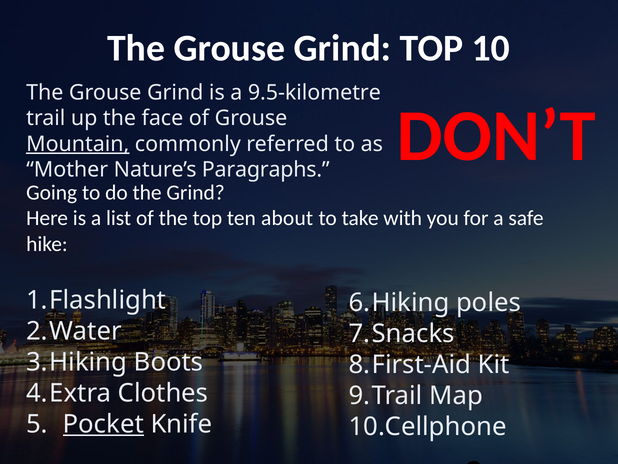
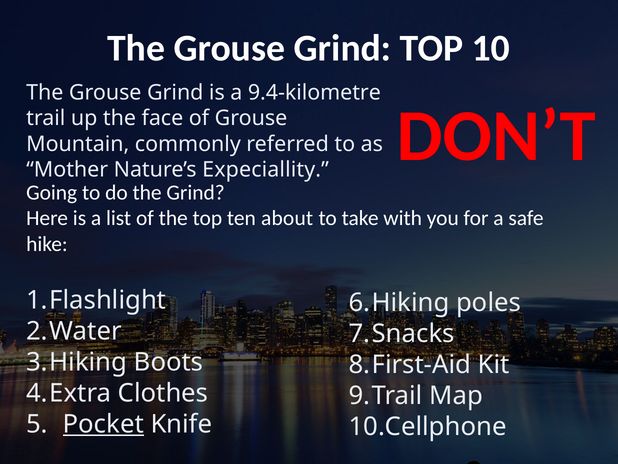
9.5-kilometre: 9.5-kilometre -> 9.4-kilometre
Mountain underline: present -> none
Paragraphs: Paragraphs -> Expeciallity
